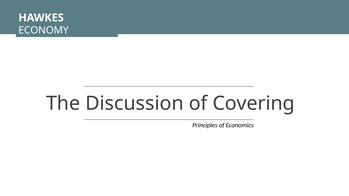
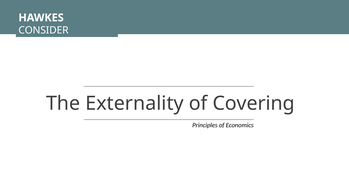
ECONOMY: ECONOMY -> CONSIDER
Discussion: Discussion -> Externality
